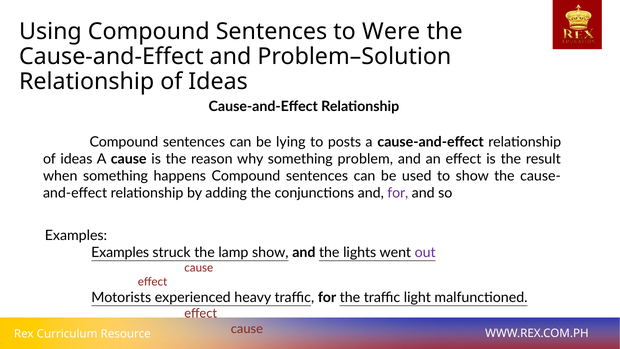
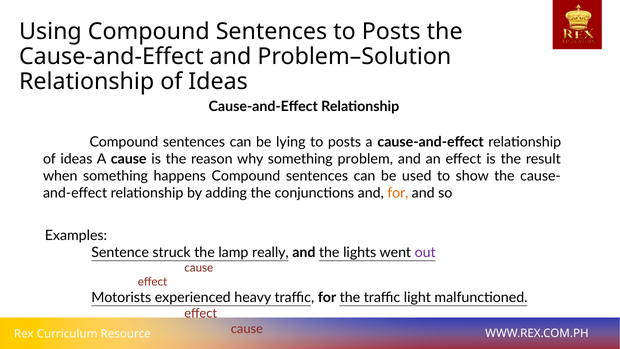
Sentences to Were: Were -> Posts
for at (398, 193) colour: purple -> orange
Examples at (120, 252): Examples -> Sentence
lamp show: show -> really
